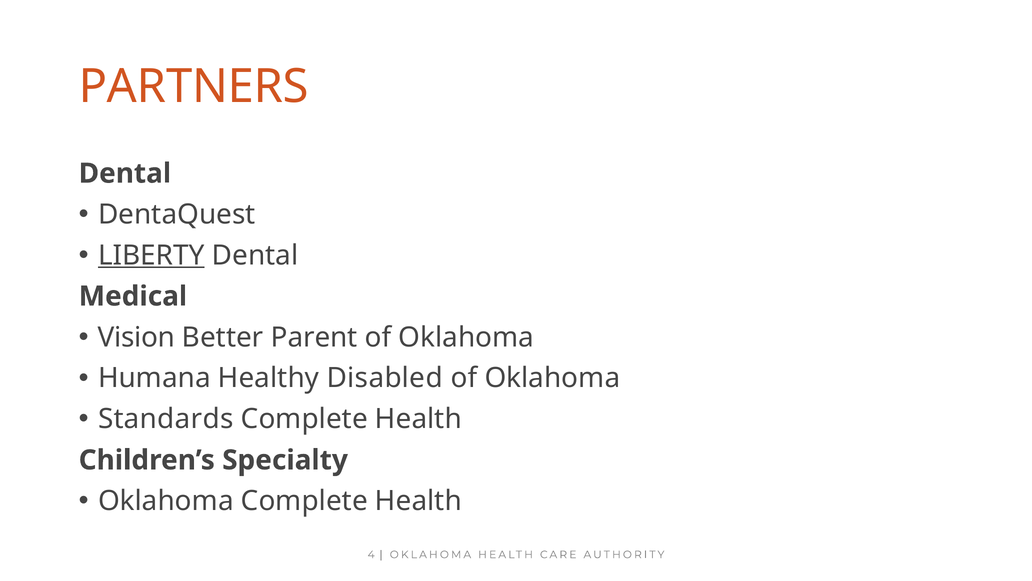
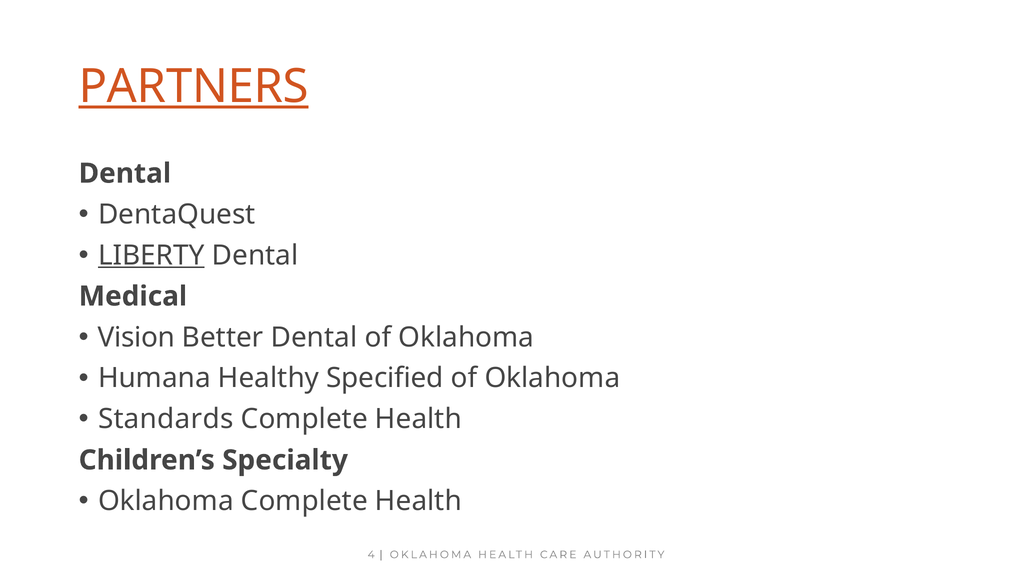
PARTNERS underline: none -> present
Better Parent: Parent -> Dental
Disabled: Disabled -> Specified
